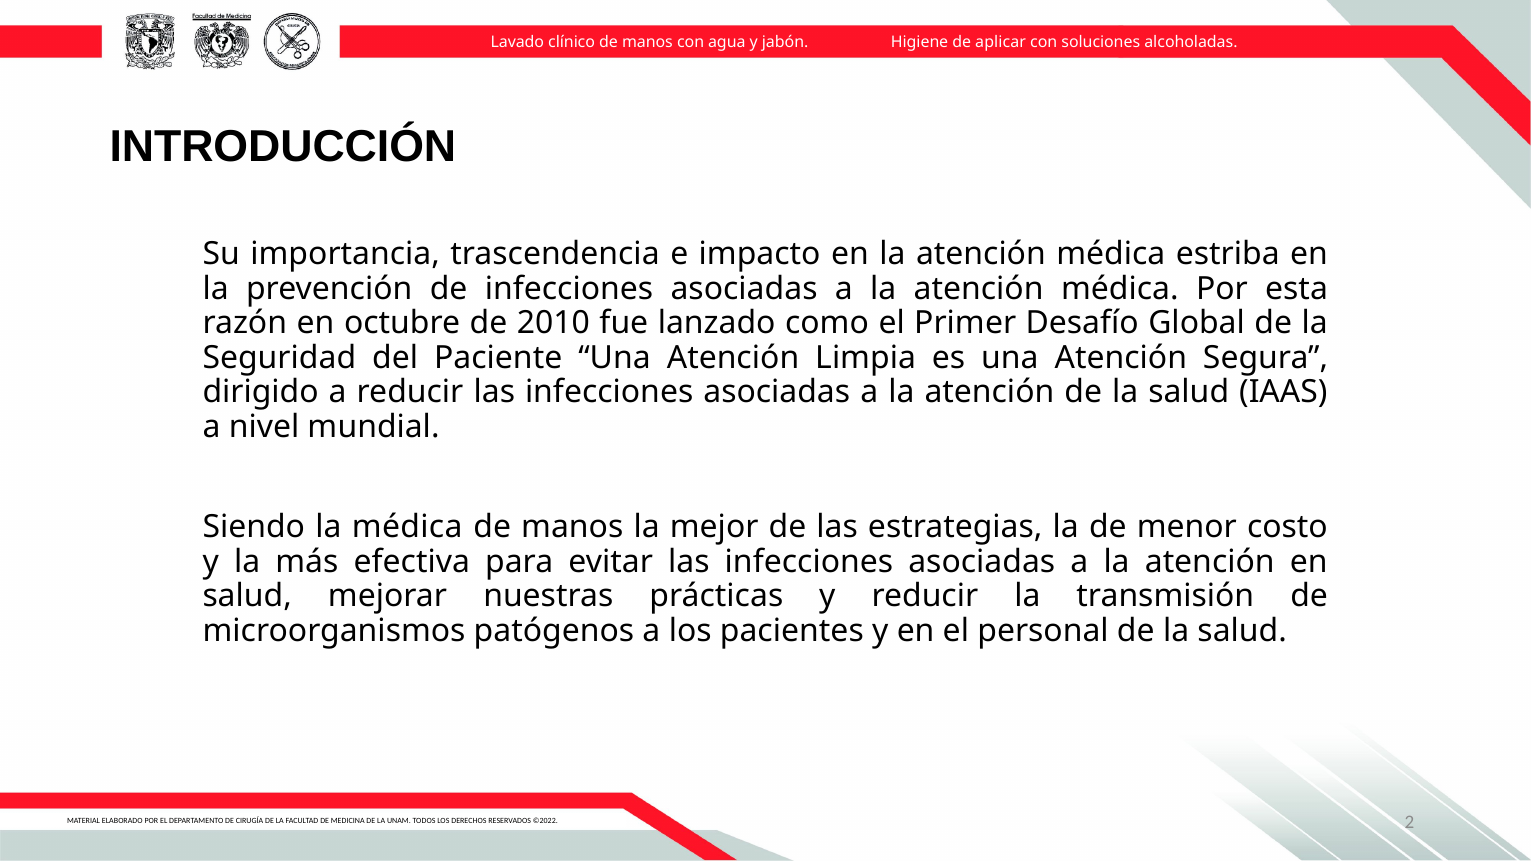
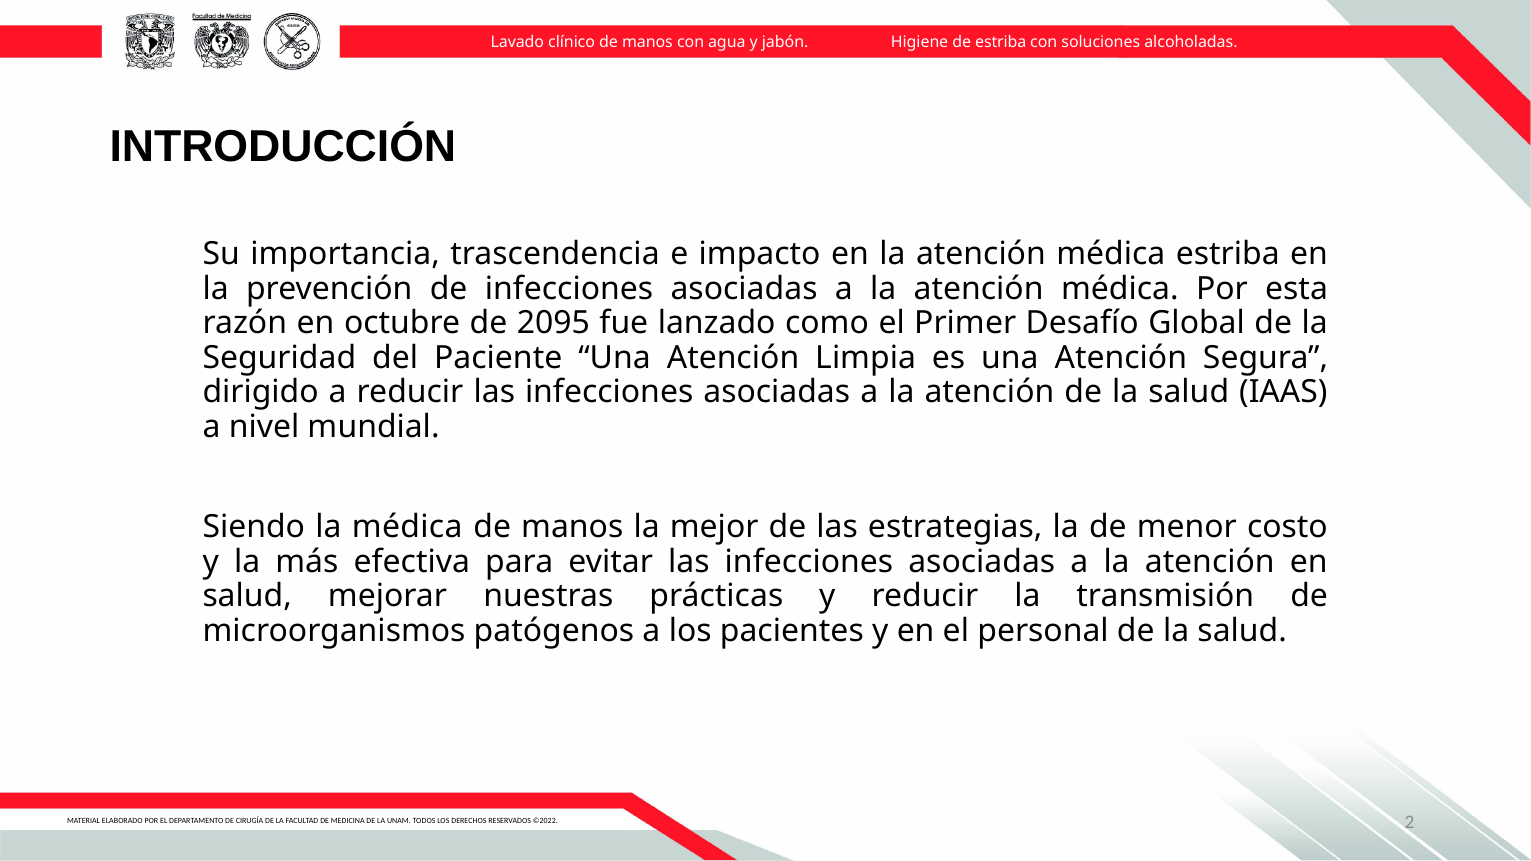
de aplicar: aplicar -> estriba
2010: 2010 -> 2095
